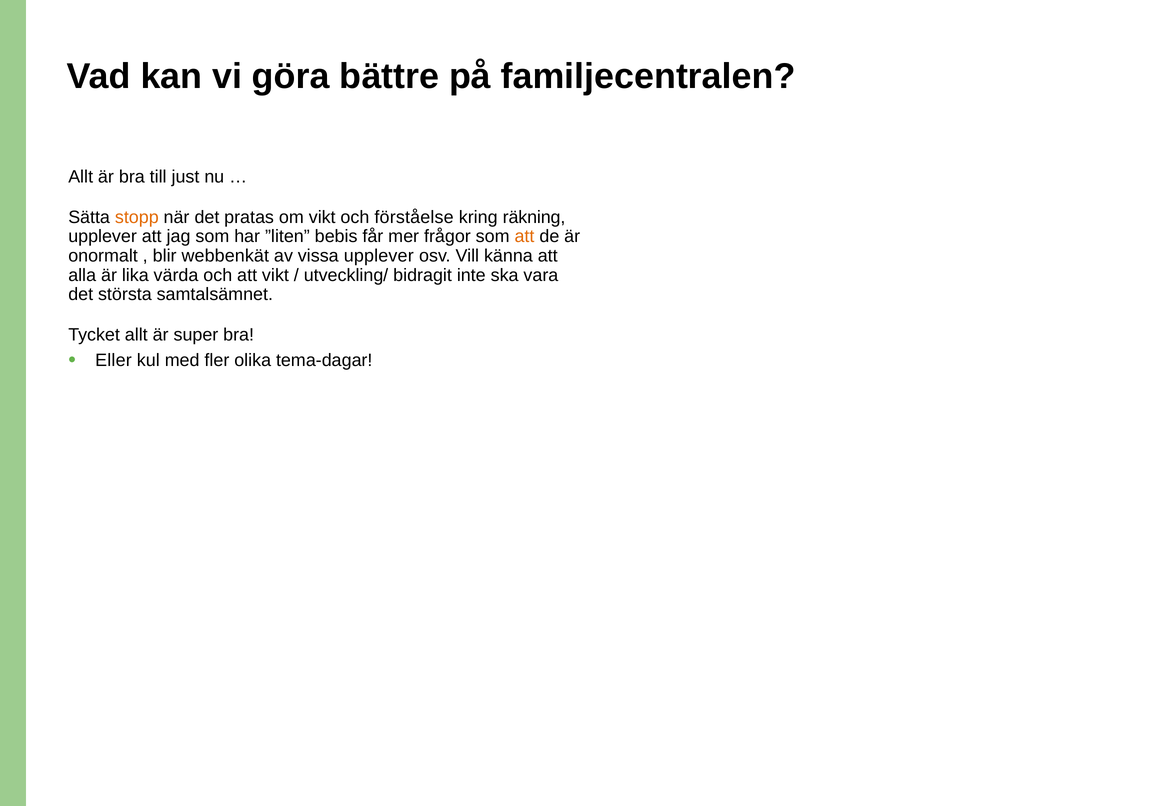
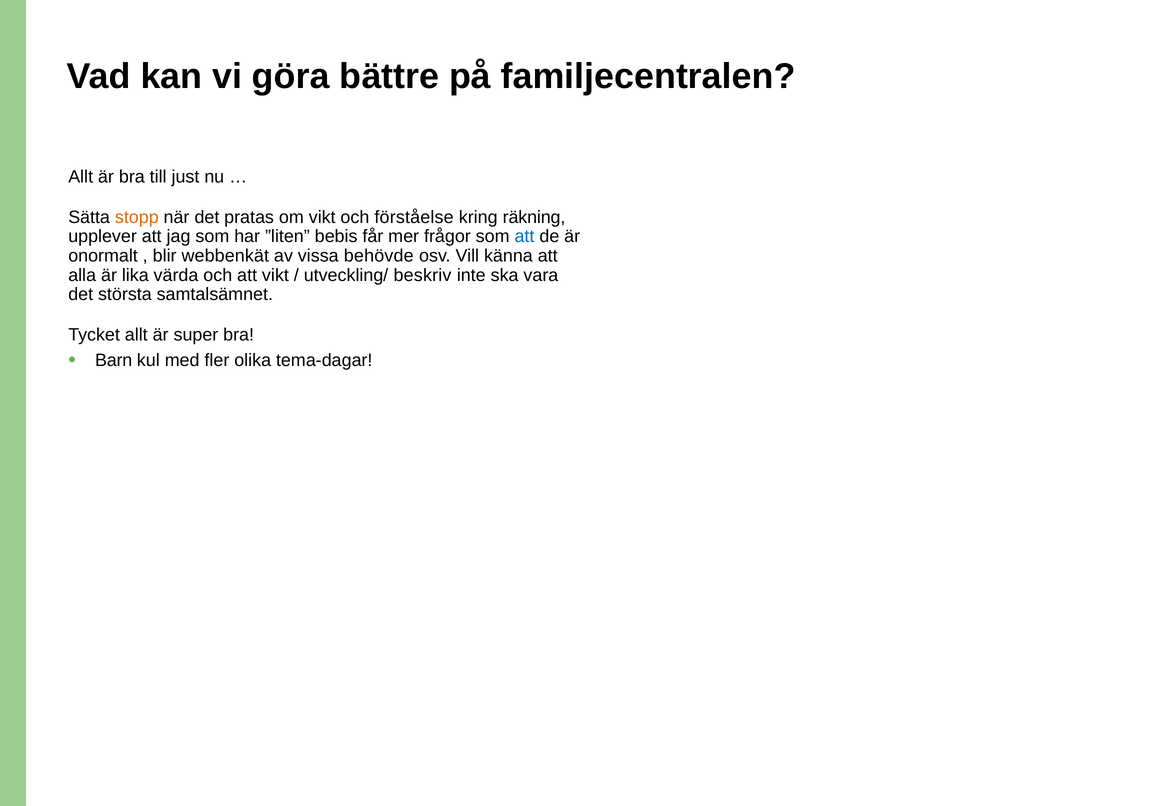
att at (524, 237) colour: orange -> blue
vissa upplever: upplever -> behövde
bidragit: bidragit -> beskriv
Eller: Eller -> Barn
